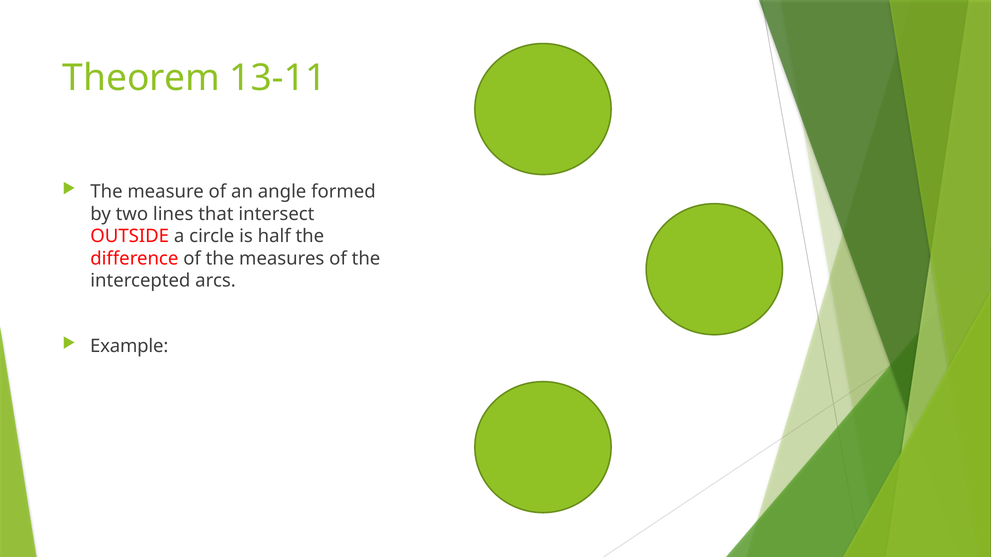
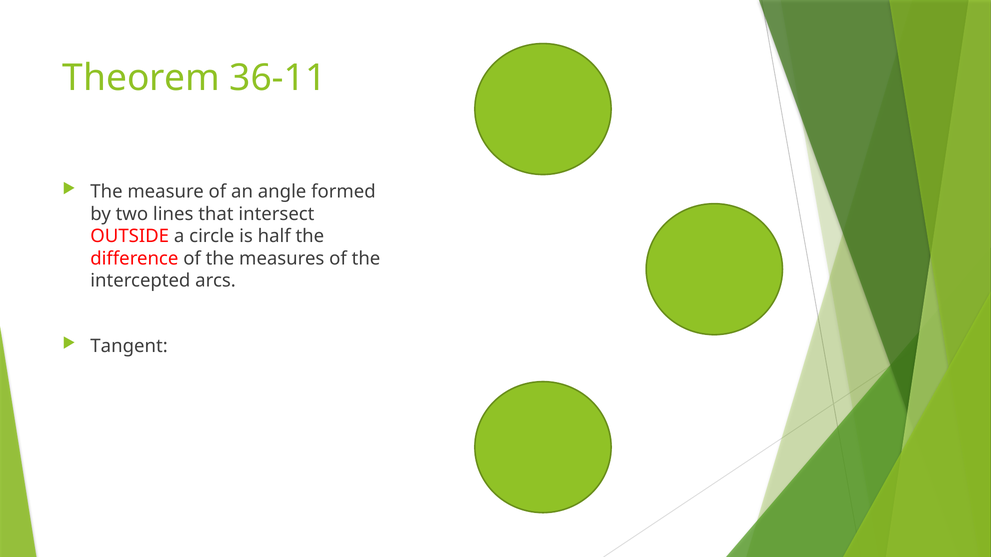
13-11: 13-11 -> 36-11
Example: Example -> Tangent
